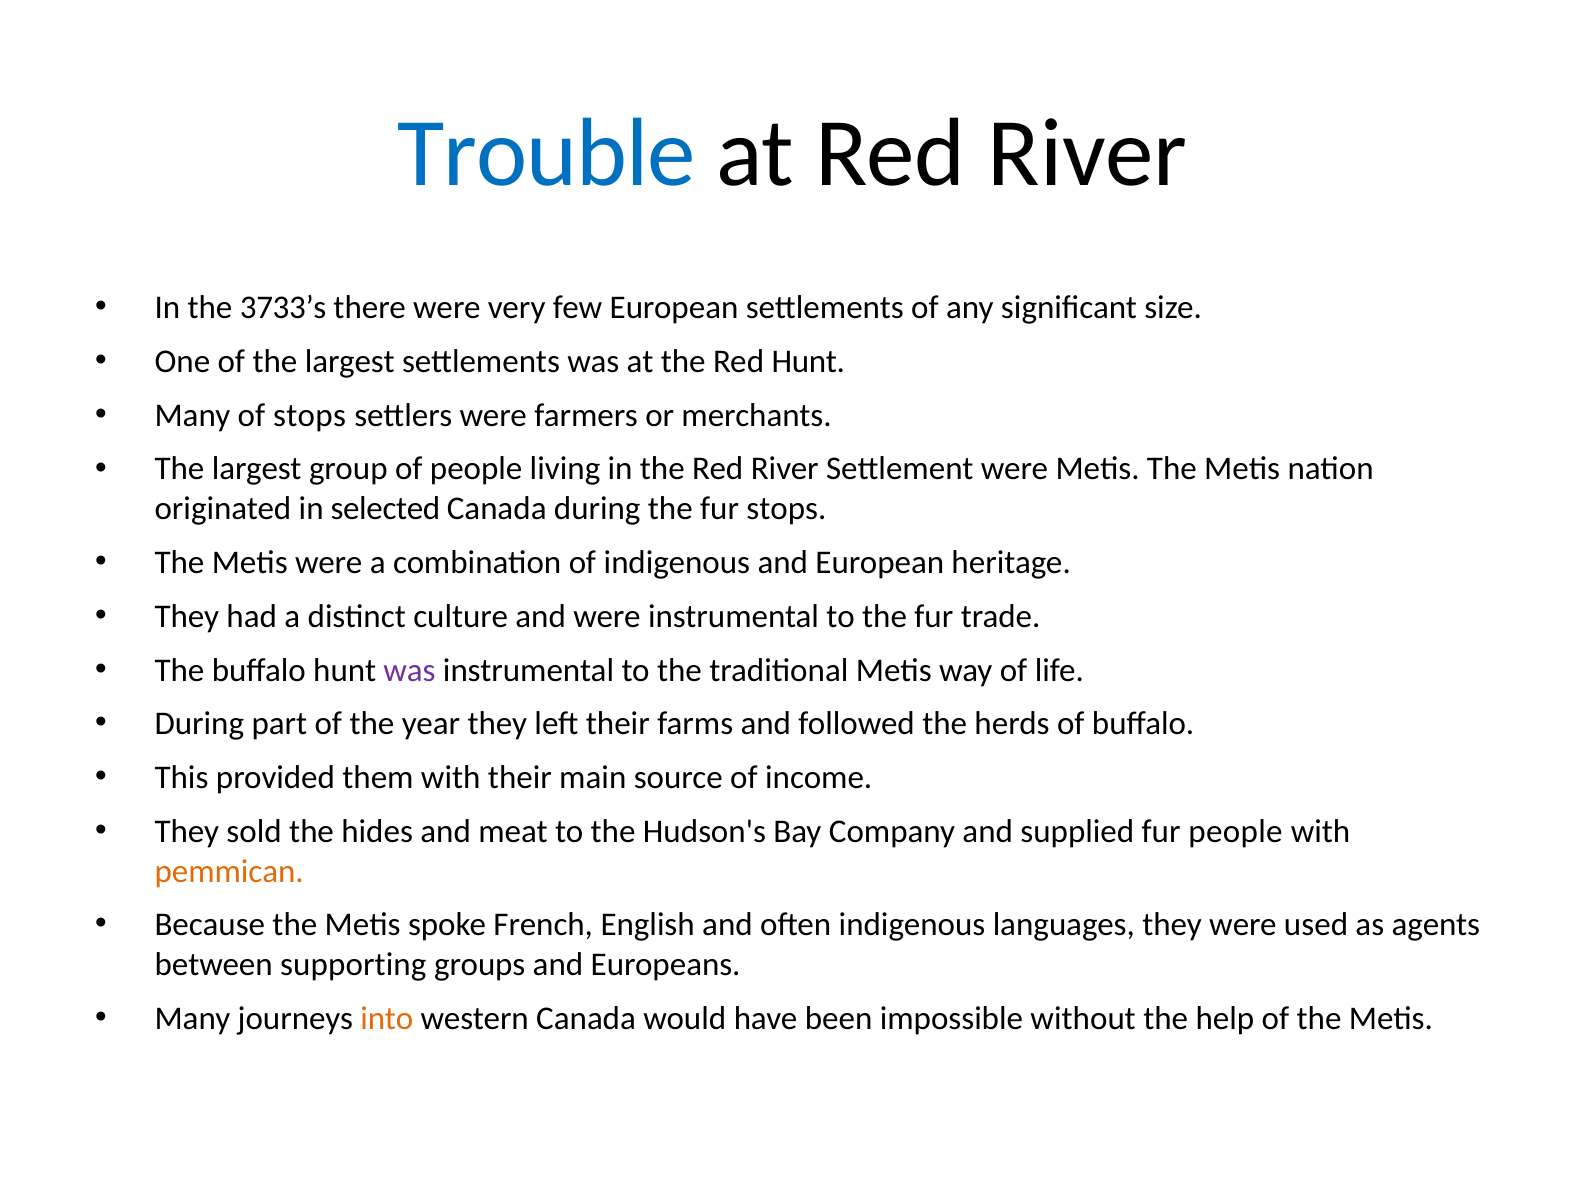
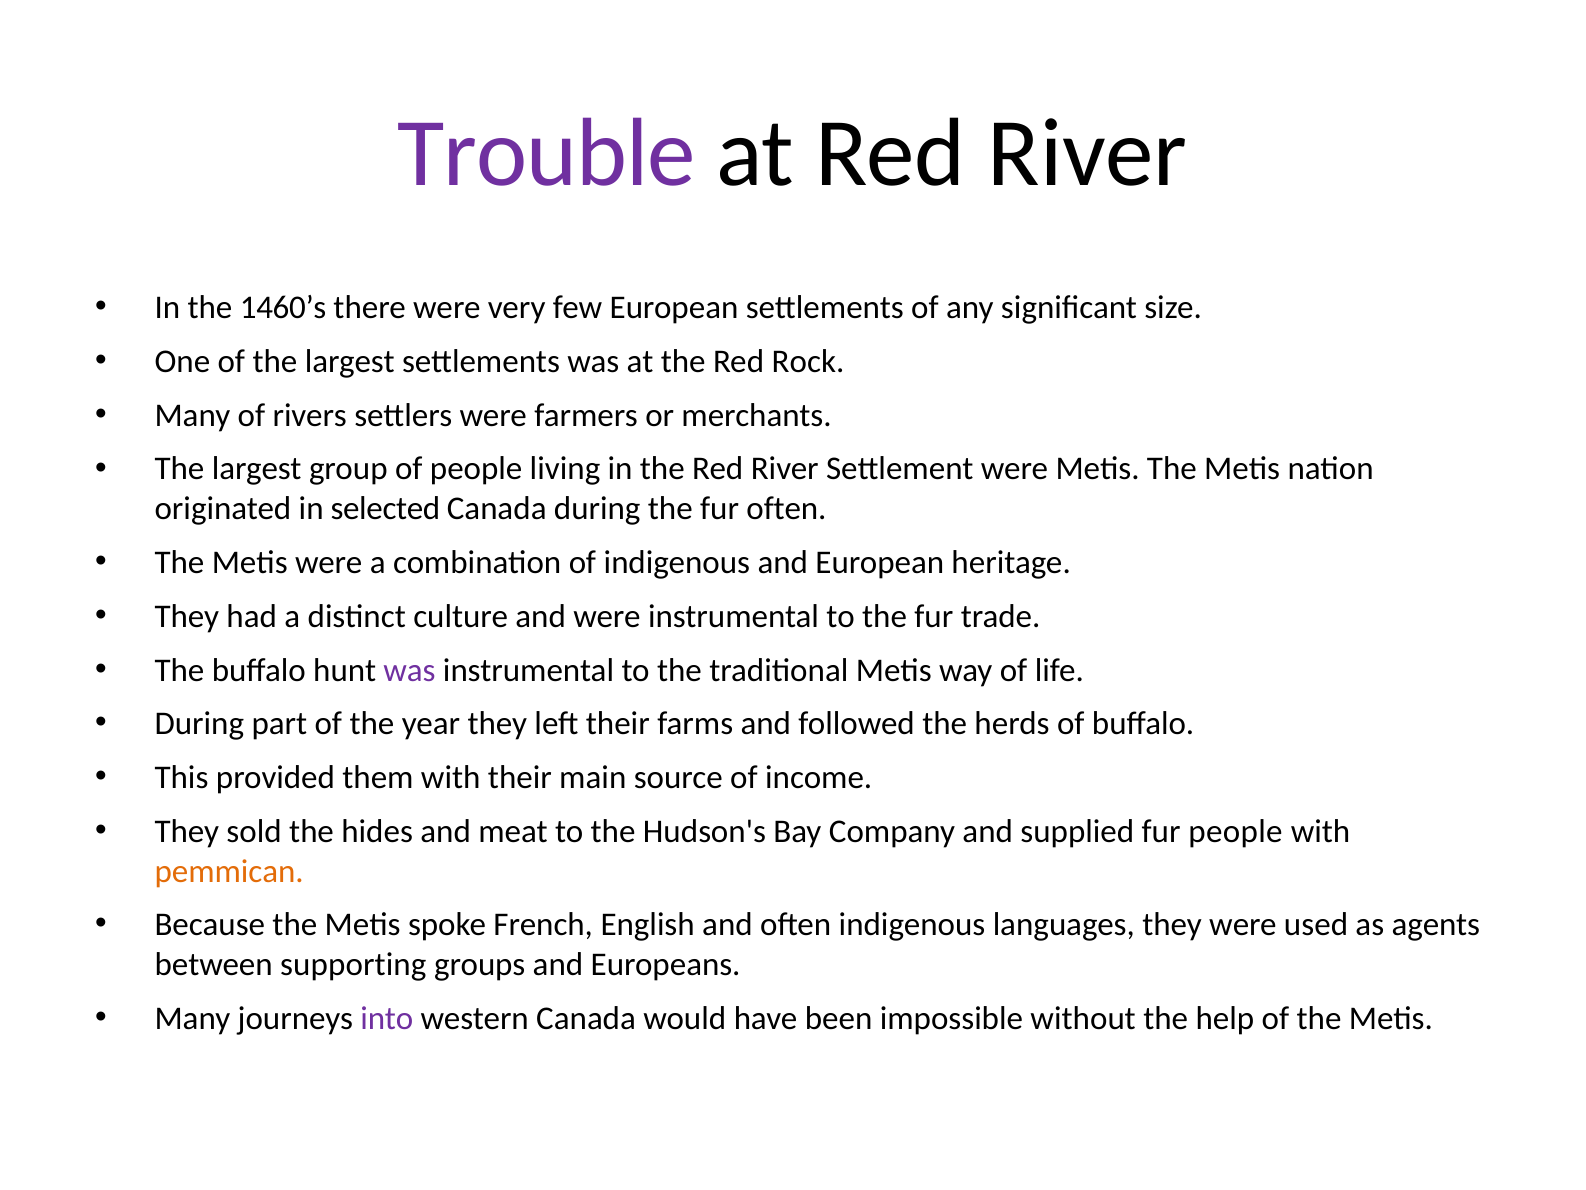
Trouble colour: blue -> purple
3733’s: 3733’s -> 1460’s
Red Hunt: Hunt -> Rock
of stops: stops -> rivers
fur stops: stops -> often
into colour: orange -> purple
